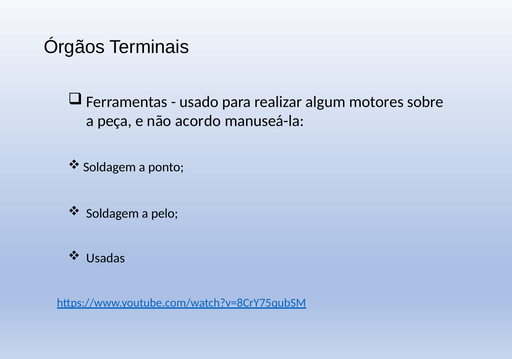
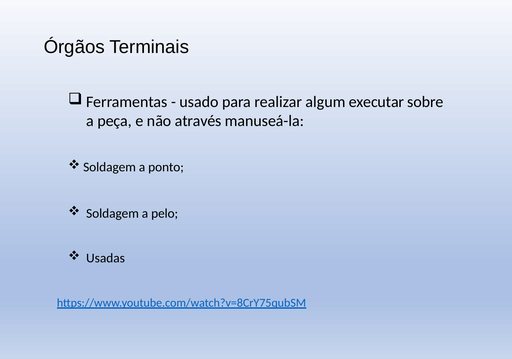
motores: motores -> executar
acordo: acordo -> através
